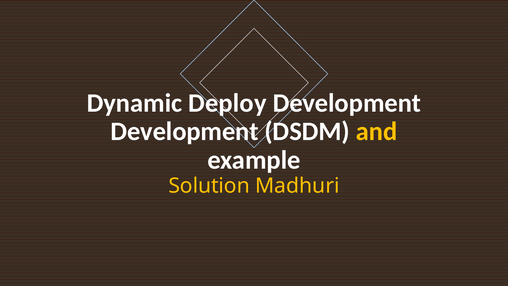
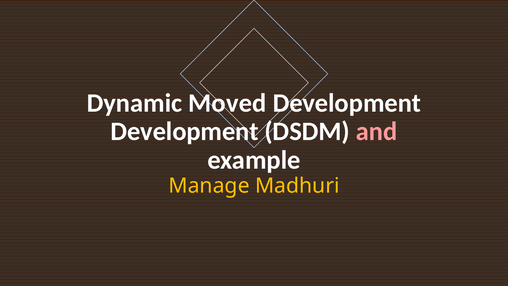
Deploy: Deploy -> Moved
and colour: yellow -> pink
Solution: Solution -> Manage
